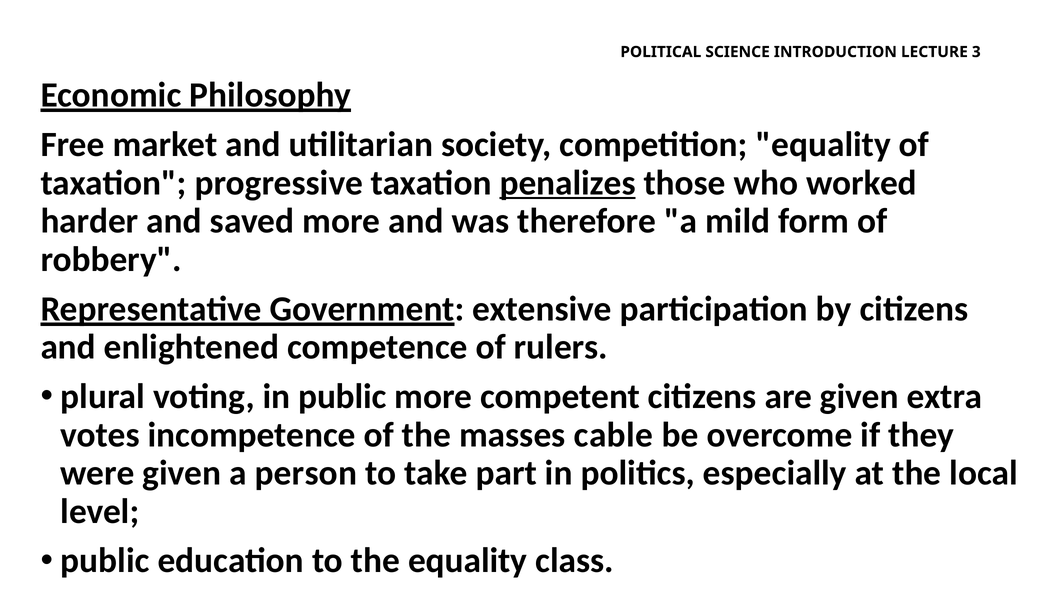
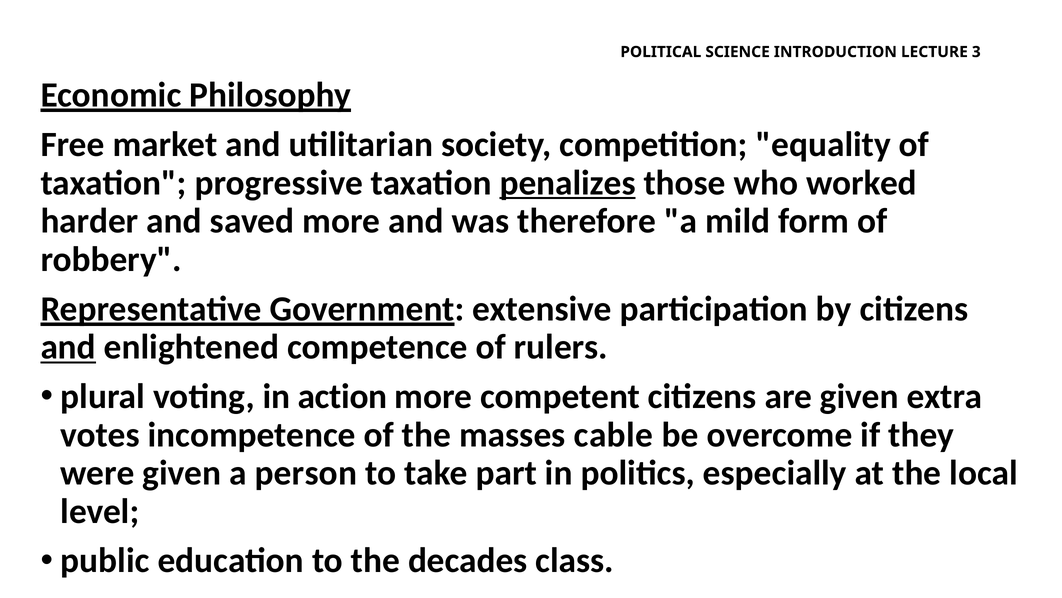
and at (68, 347) underline: none -> present
in public: public -> action
the equality: equality -> decades
